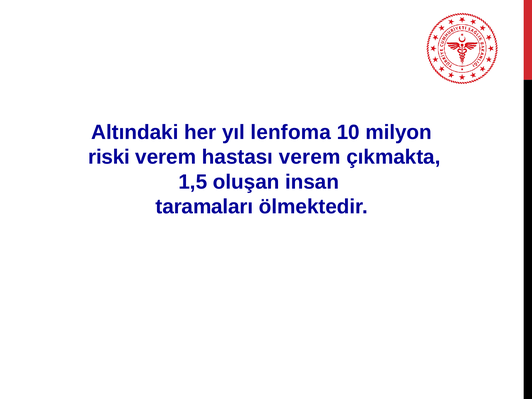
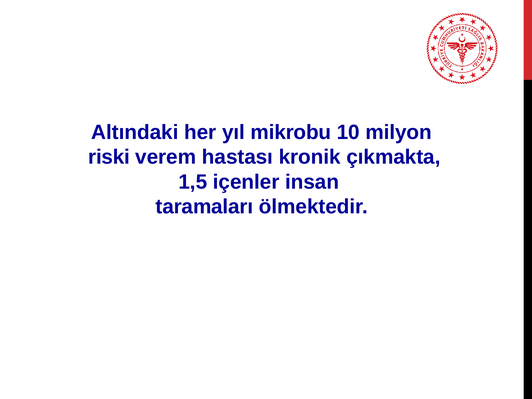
lenfoma: lenfoma -> mikrobu
hastası verem: verem -> kronik
oluşan: oluşan -> içenler
